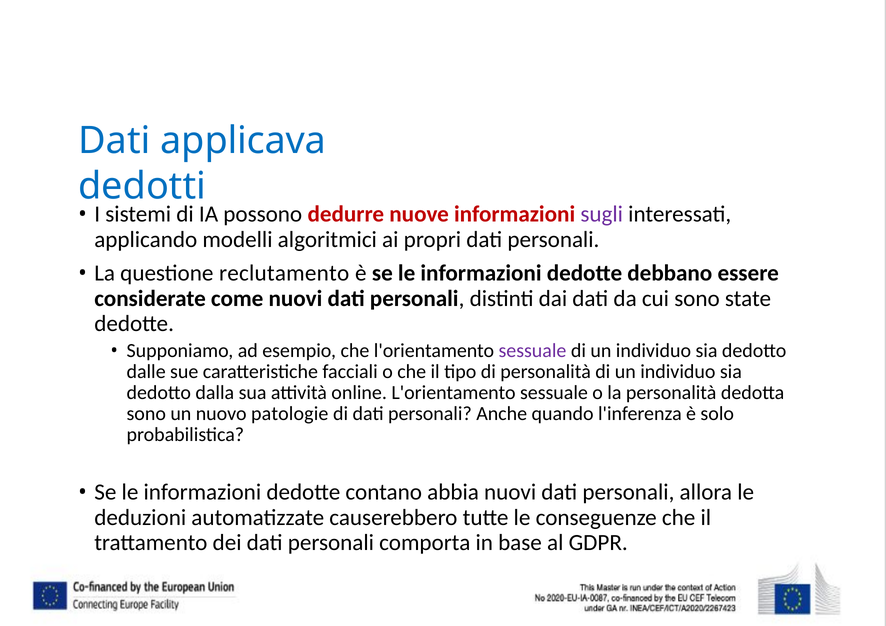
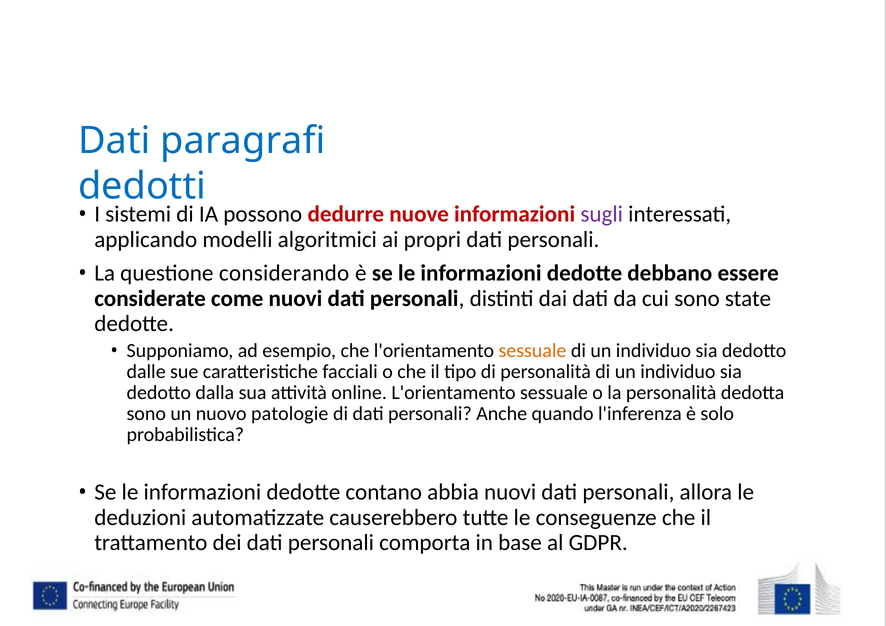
applicava: applicava -> paragrafi
reclutamento: reclutamento -> considerando
sessuale at (532, 351) colour: purple -> orange
